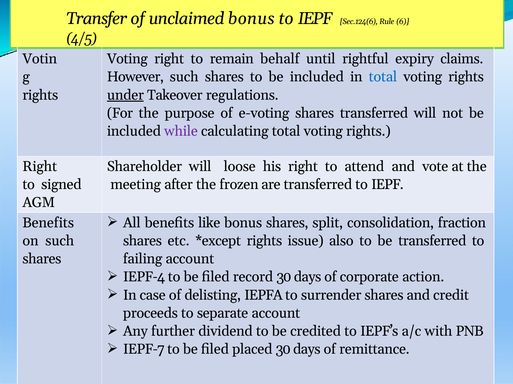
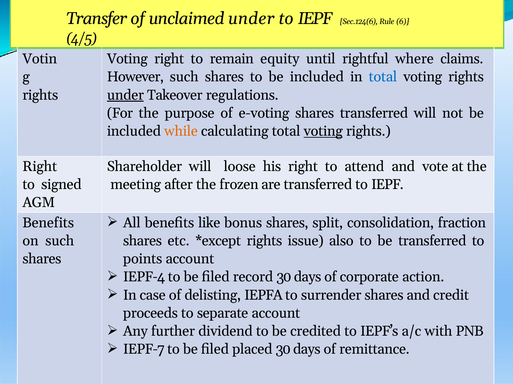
unclaimed bonus: bonus -> under
behalf: behalf -> equity
expiry: expiry -> where
while colour: purple -> orange
voting at (323, 131) underline: none -> present
failing: failing -> points
